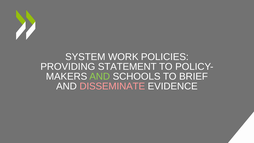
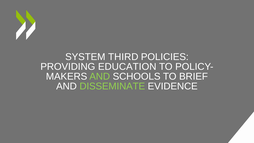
WORK: WORK -> THIRD
STATEMENT: STATEMENT -> EDUCATION
DISSEMINATE colour: pink -> light green
